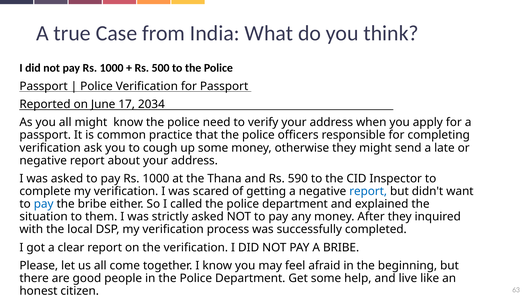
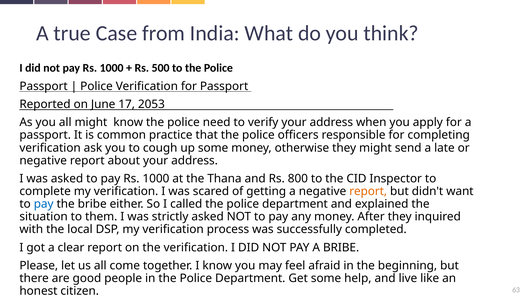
2034: 2034 -> 2053
590: 590 -> 800
report at (368, 191) colour: blue -> orange
